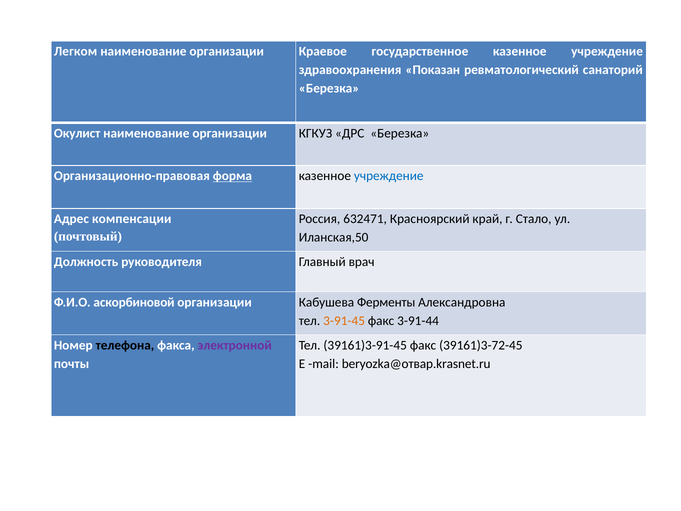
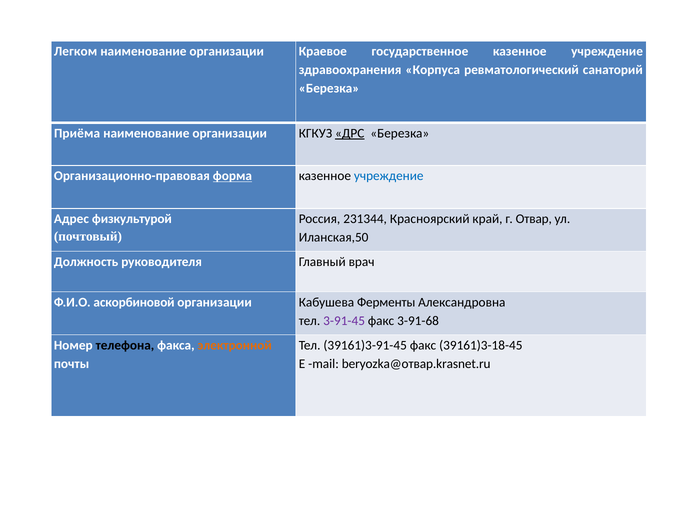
Показан: Показан -> Корпуса
Окулист: Окулист -> Приёма
ДРС underline: none -> present
компенсации: компенсации -> физкультурой
632471: 632471 -> 231344
Стало: Стало -> Отвар
3-91-45 colour: orange -> purple
3-91-44: 3-91-44 -> 3-91-68
электронной colour: purple -> orange
39161)3-72-45: 39161)3-72-45 -> 39161)3-18-45
